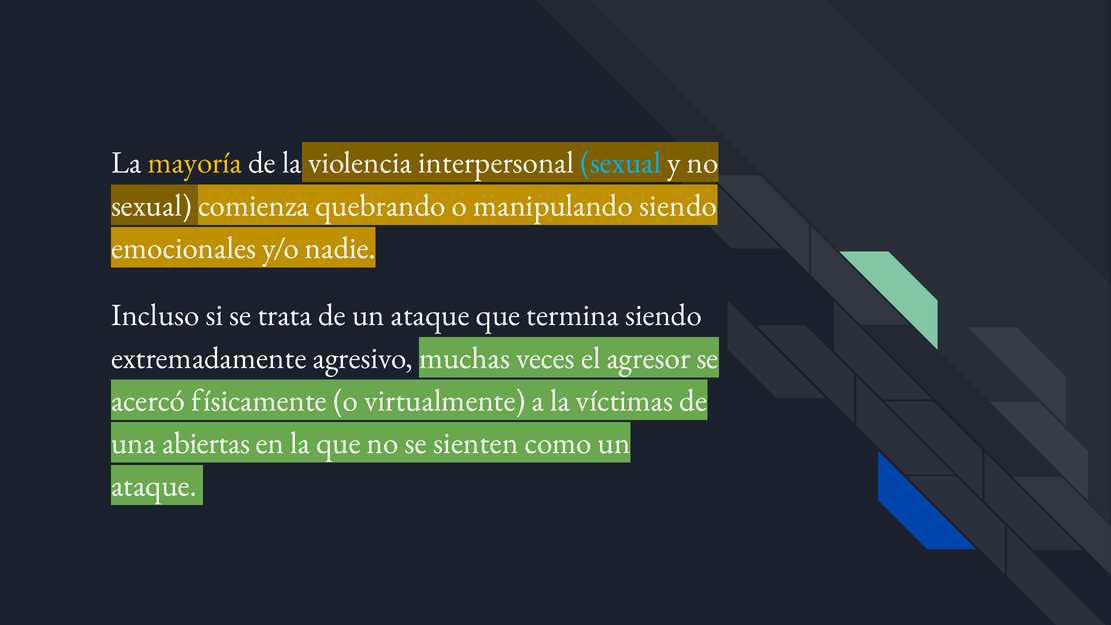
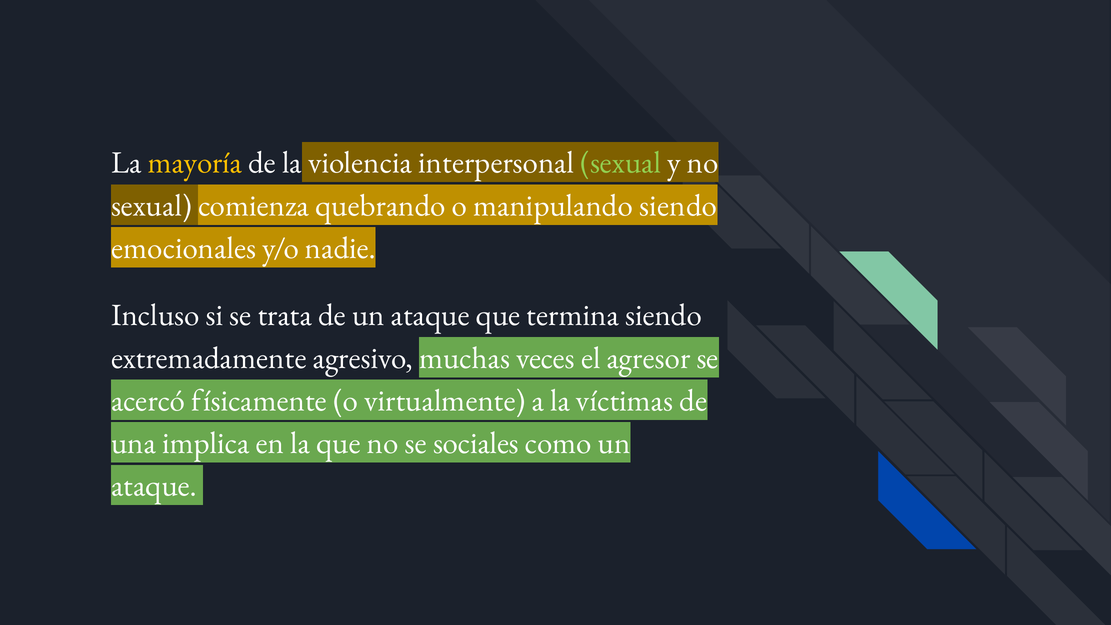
sexual at (621, 163) colour: light blue -> light green
abiertas: abiertas -> implica
sienten: sienten -> sociales
